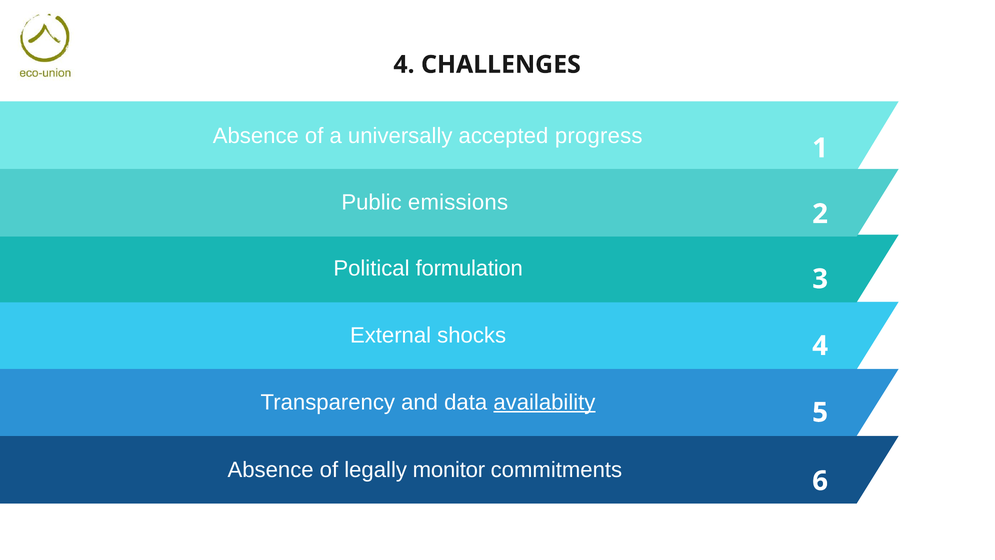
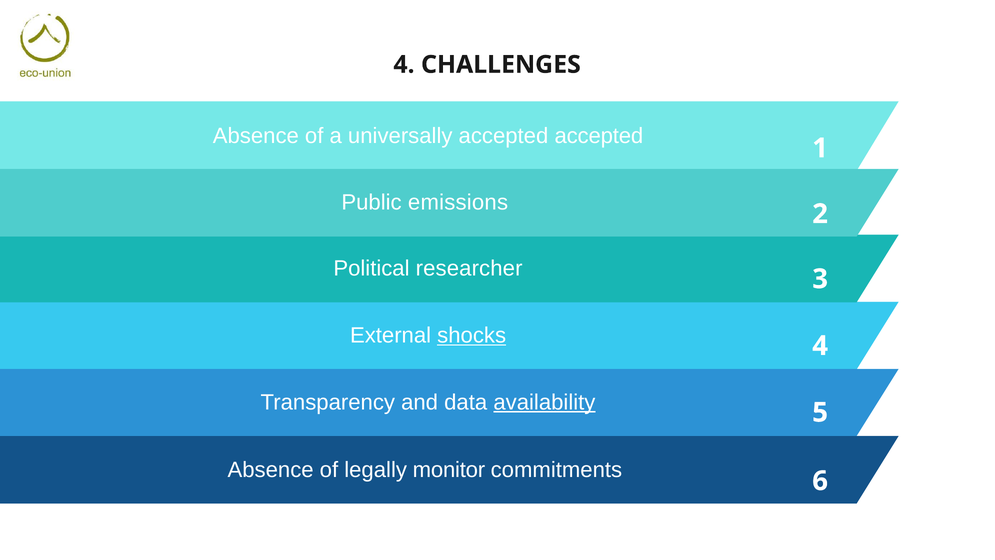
accepted progress: progress -> accepted
formulation: formulation -> researcher
shocks underline: none -> present
